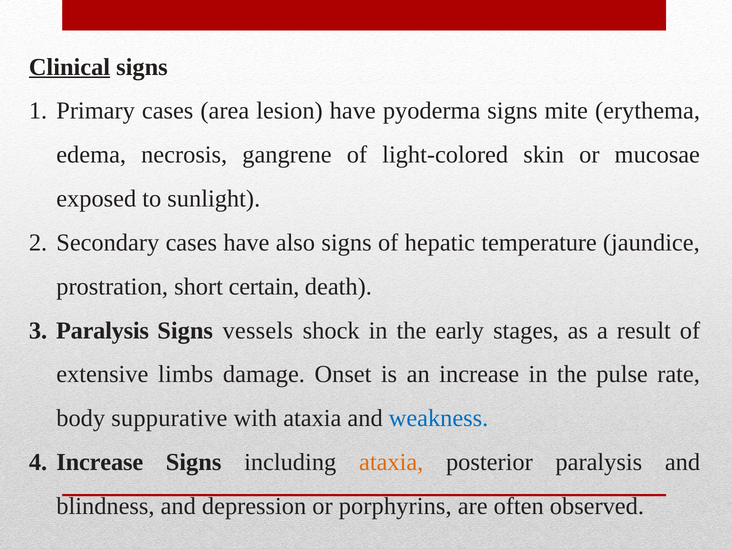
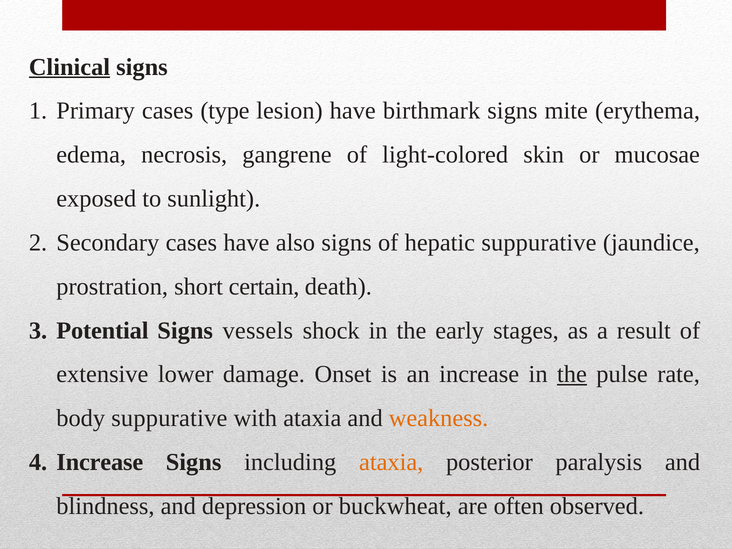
area: area -> type
pyoderma: pyoderma -> birthmark
hepatic temperature: temperature -> suppurative
Paralysis at (102, 330): Paralysis -> Potential
limbs: limbs -> lower
the at (572, 374) underline: none -> present
weakness colour: blue -> orange
porphyrins: porphyrins -> buckwheat
